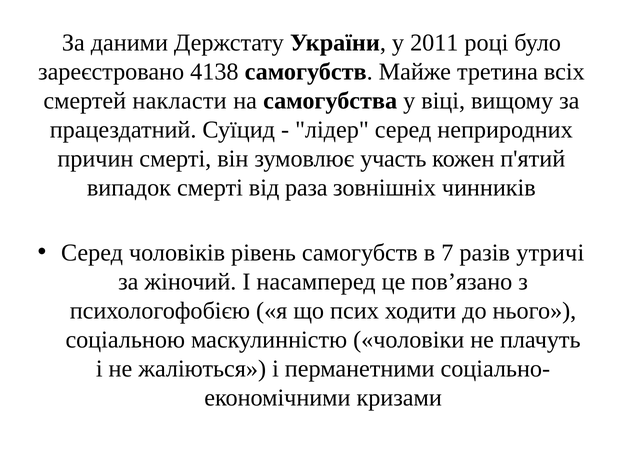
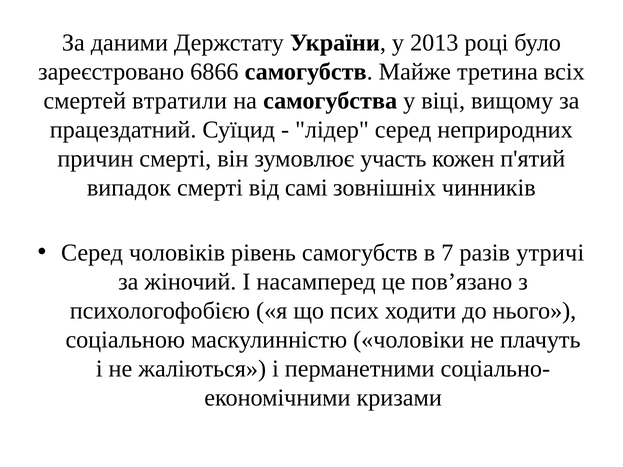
2011: 2011 -> 2013
4138: 4138 -> 6866
накласти: накласти -> втратили
раза: раза -> самі
